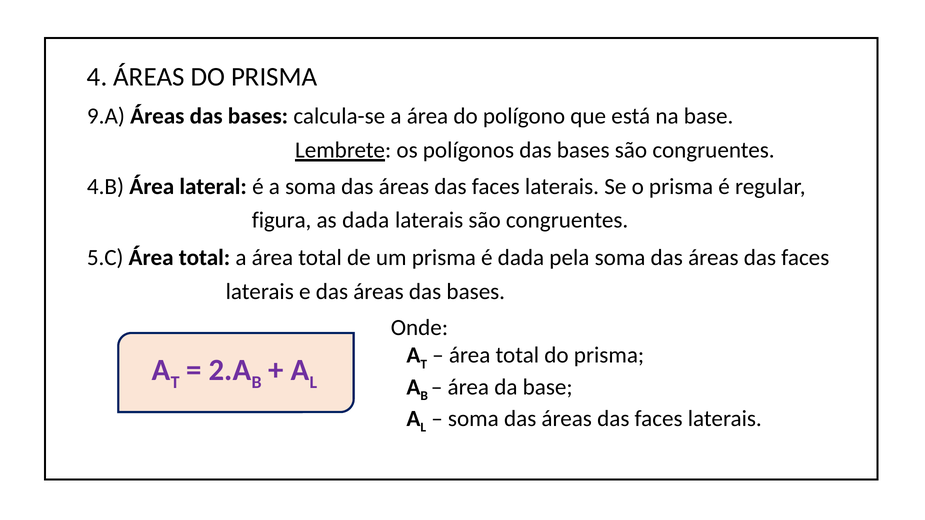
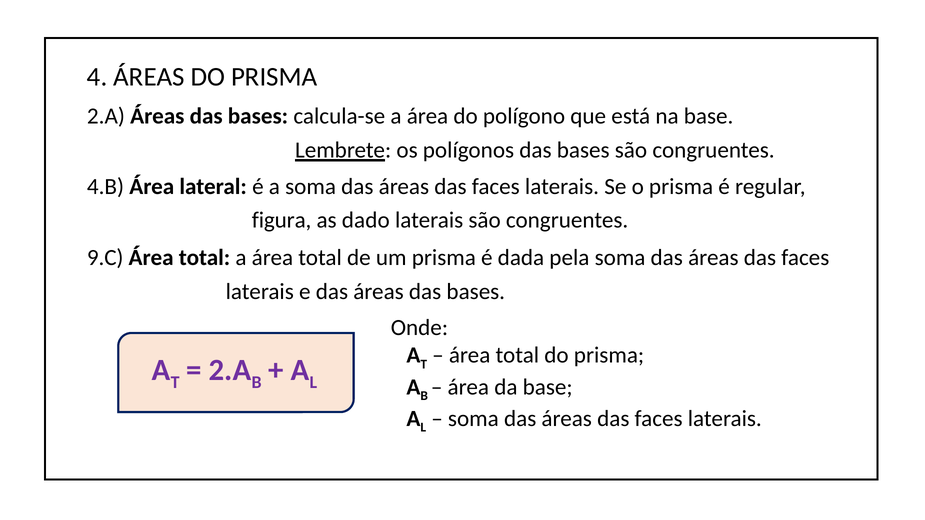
9.A at (106, 116): 9.A -> 2.A
as dada: dada -> dado
5.C: 5.C -> 9.C
